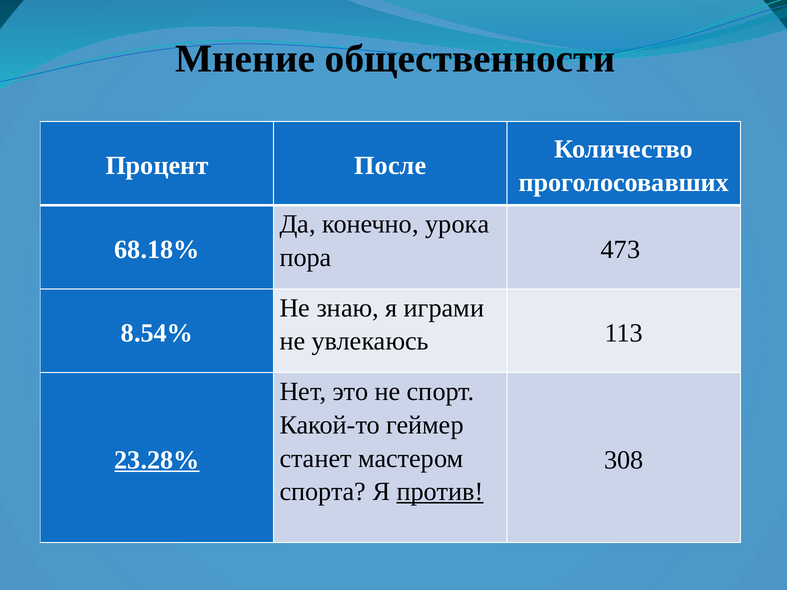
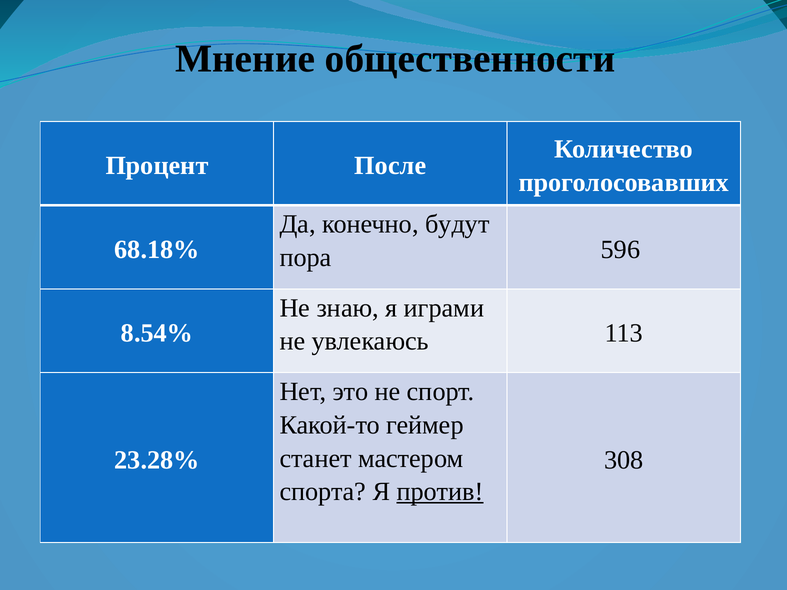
урока: урока -> будут
473: 473 -> 596
23.28% underline: present -> none
